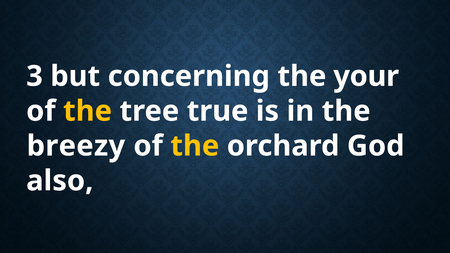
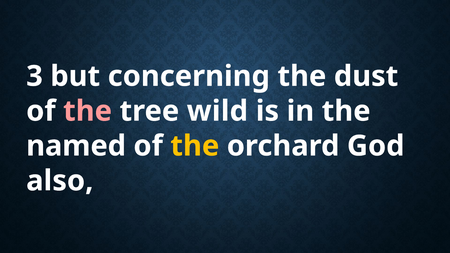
your: your -> dust
the at (88, 111) colour: yellow -> pink
true: true -> wild
breezy: breezy -> named
